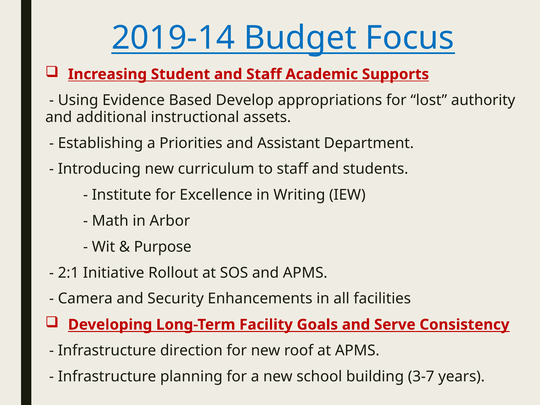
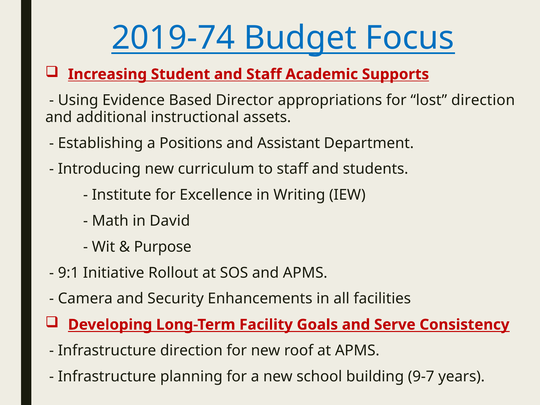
2019-14: 2019-14 -> 2019-74
Develop: Develop -> Director
lost authority: authority -> direction
Priorities: Priorities -> Positions
Arbor: Arbor -> David
2:1: 2:1 -> 9:1
3-7: 3-7 -> 9-7
